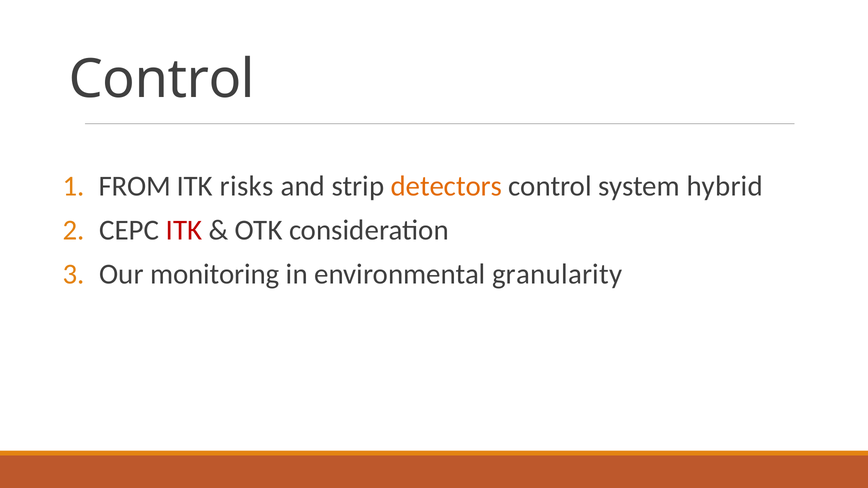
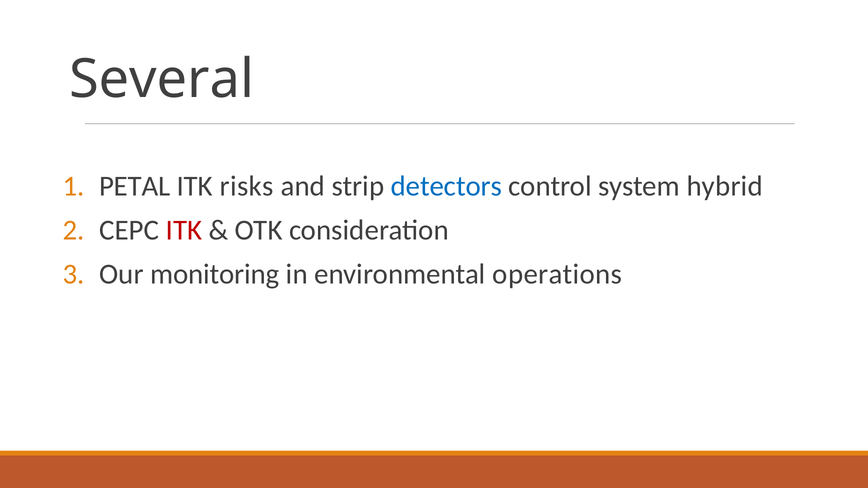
Control at (162, 80): Control -> Several
FROM: FROM -> PETAL
detectors colour: orange -> blue
granularity: granularity -> operations
